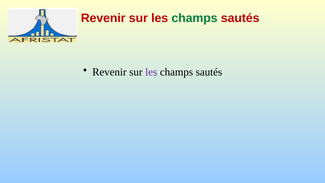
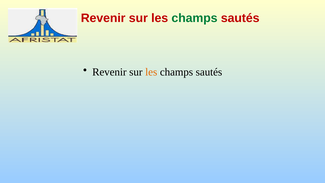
les at (151, 72) colour: purple -> orange
